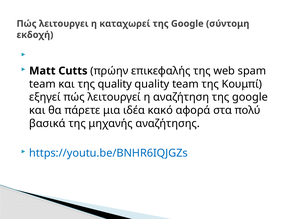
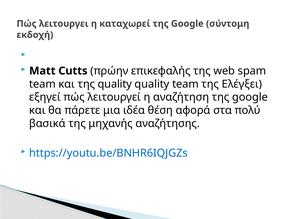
Κουμπί: Κουμπί -> Ελέγξει
κακό: κακό -> θέση
